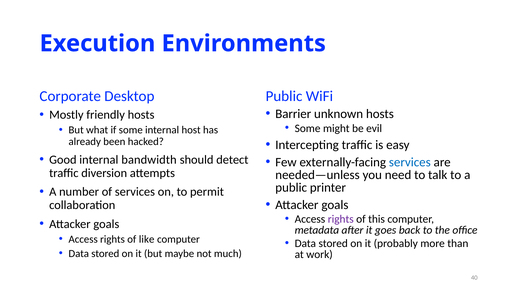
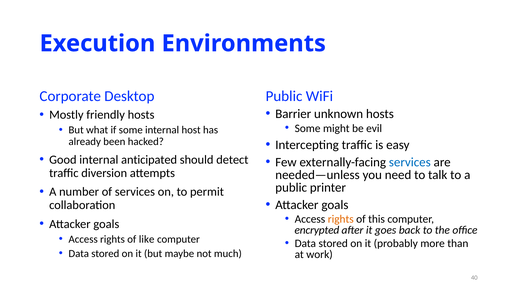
bandwidth: bandwidth -> anticipated
rights at (341, 219) colour: purple -> orange
metadata: metadata -> encrypted
